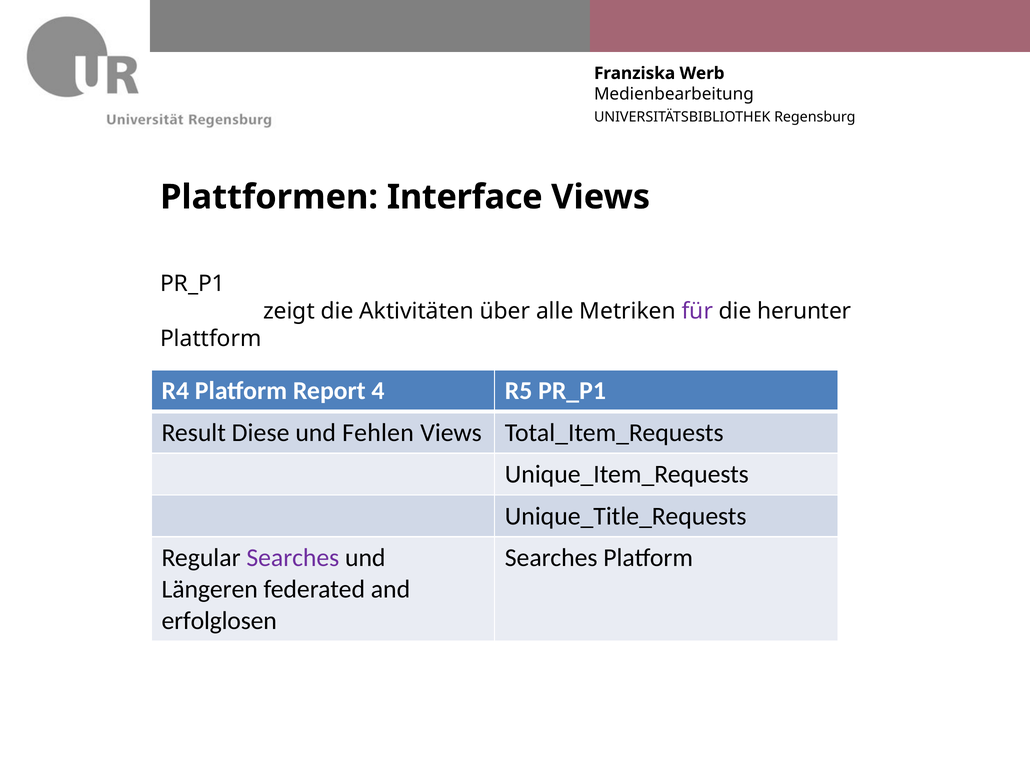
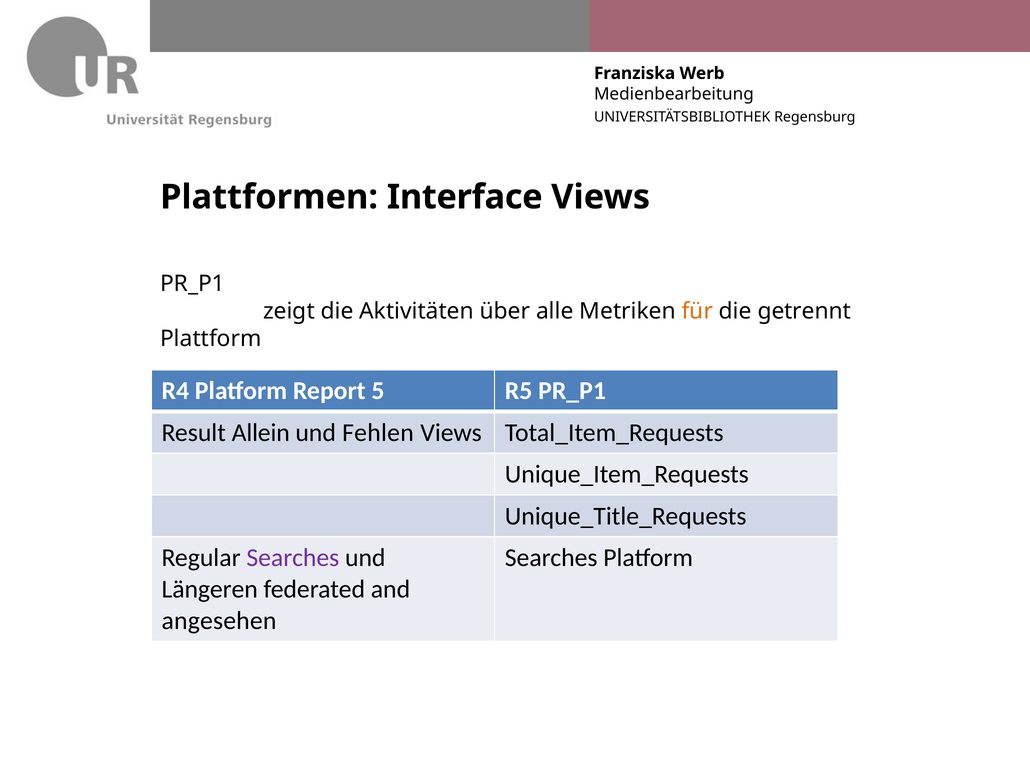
für colour: purple -> orange
herunter: herunter -> getrennt
4: 4 -> 5
Diese: Diese -> Allein
erfolglosen: erfolglosen -> angesehen
